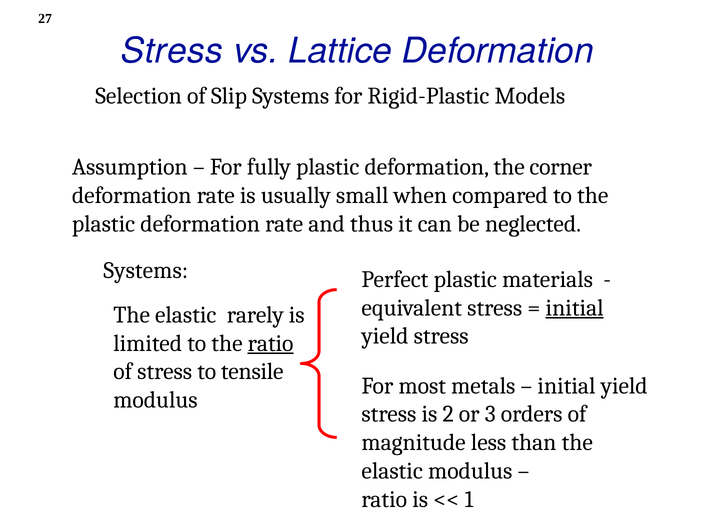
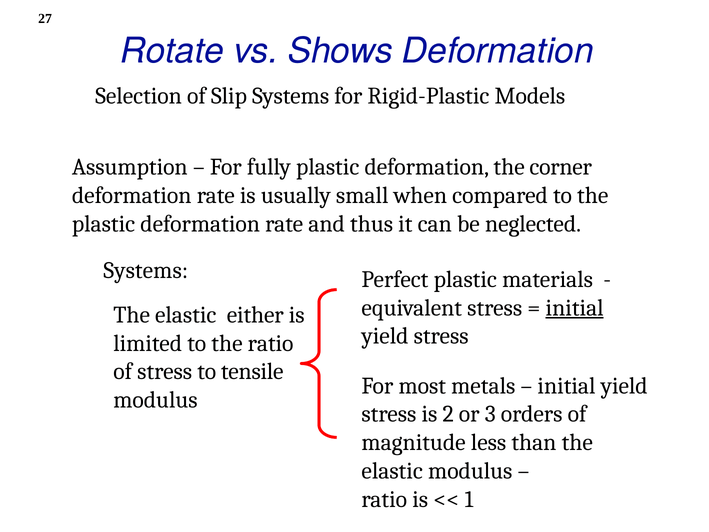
Stress at (172, 51): Stress -> Rotate
Lattice: Lattice -> Shows
rarely: rarely -> either
ratio at (271, 343) underline: present -> none
